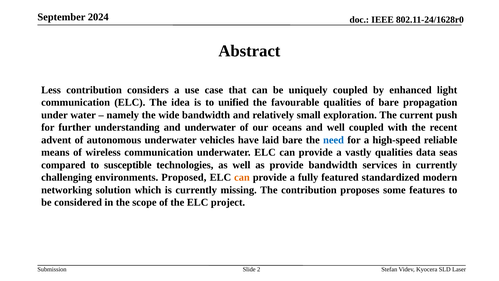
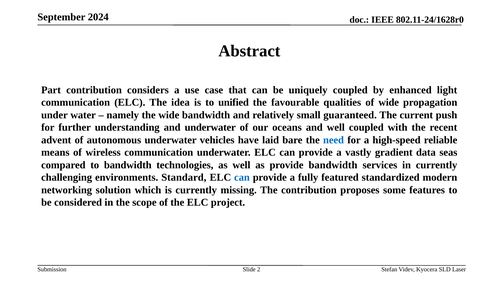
Less: Less -> Part
of bare: bare -> wide
exploration: exploration -> guaranteed
vastly qualities: qualities -> gradient
to susceptible: susceptible -> bandwidth
Proposed: Proposed -> Standard
can at (242, 177) colour: orange -> blue
